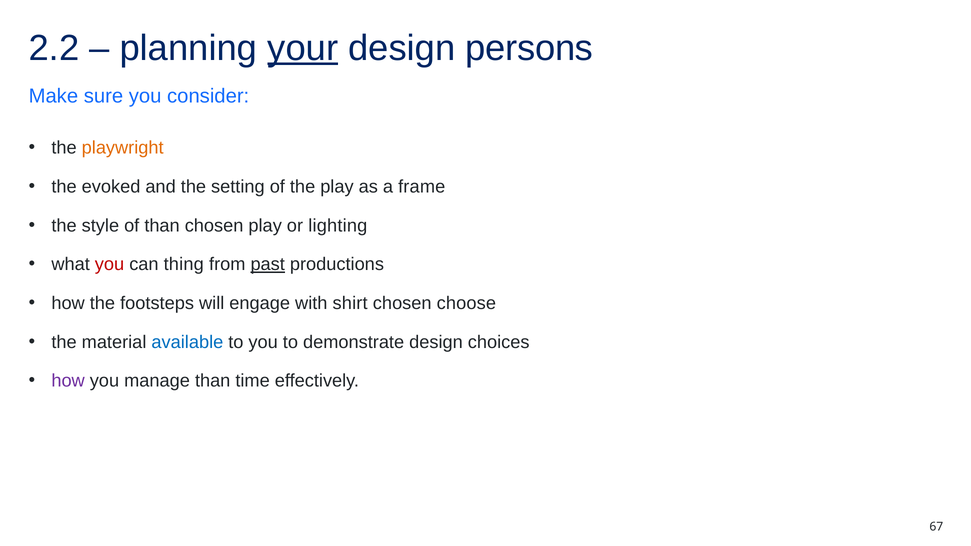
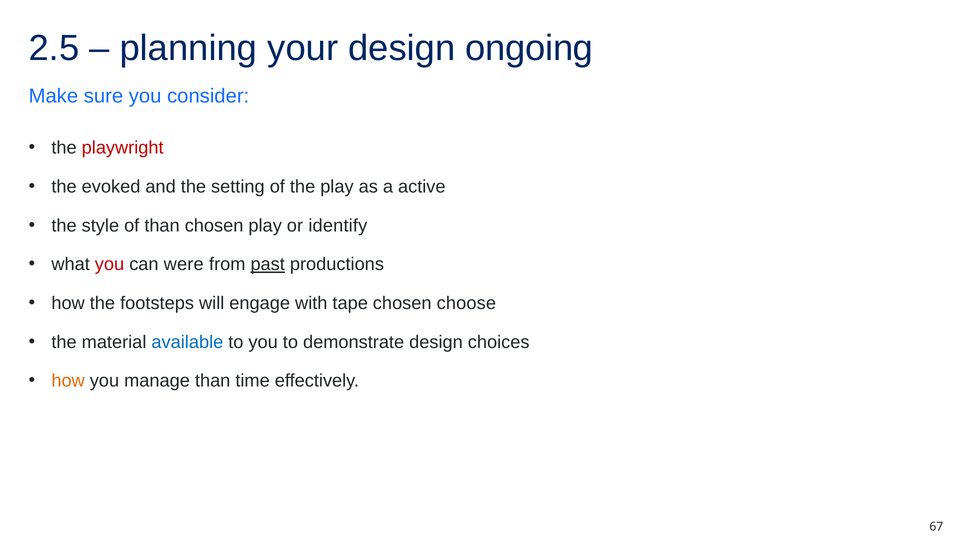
2.2: 2.2 -> 2.5
your underline: present -> none
persons: persons -> ongoing
playwright colour: orange -> red
frame: frame -> active
lighting: lighting -> identify
thing: thing -> were
shirt: shirt -> tape
how at (68, 381) colour: purple -> orange
